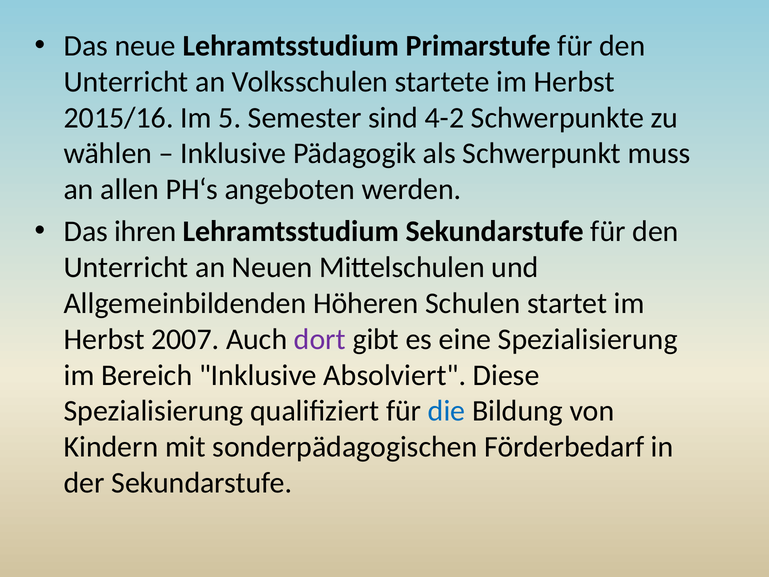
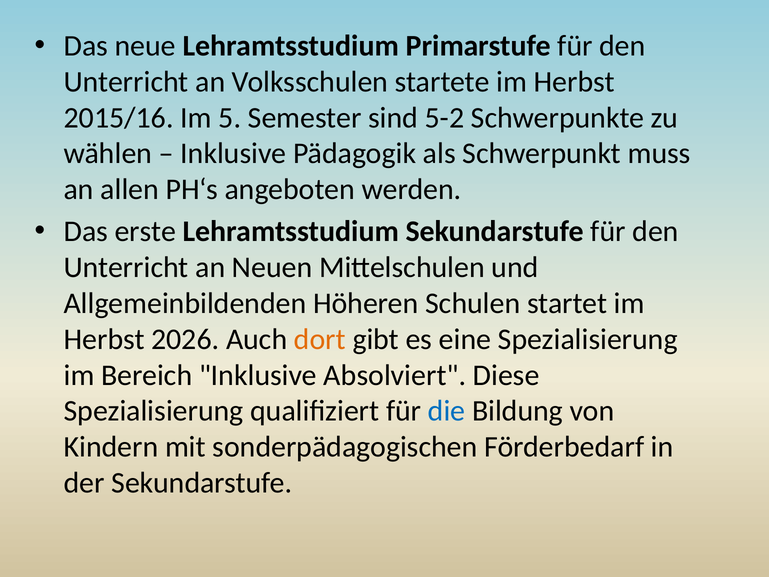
4-2: 4-2 -> 5-2
ihren: ihren -> erste
2007: 2007 -> 2026
dort colour: purple -> orange
